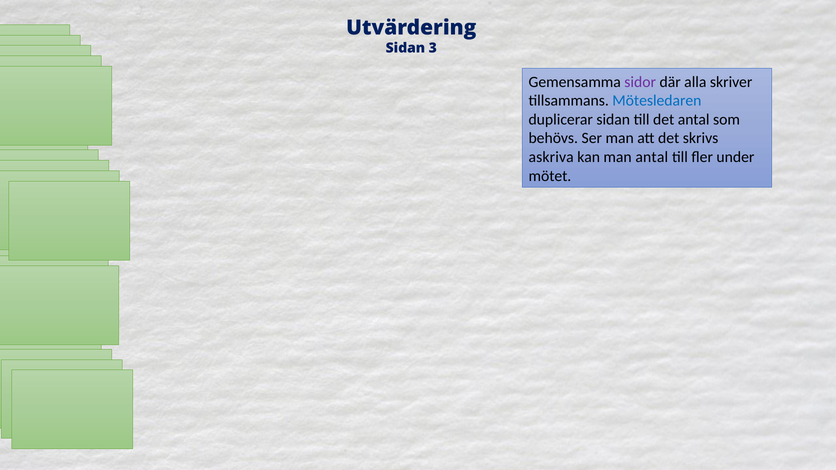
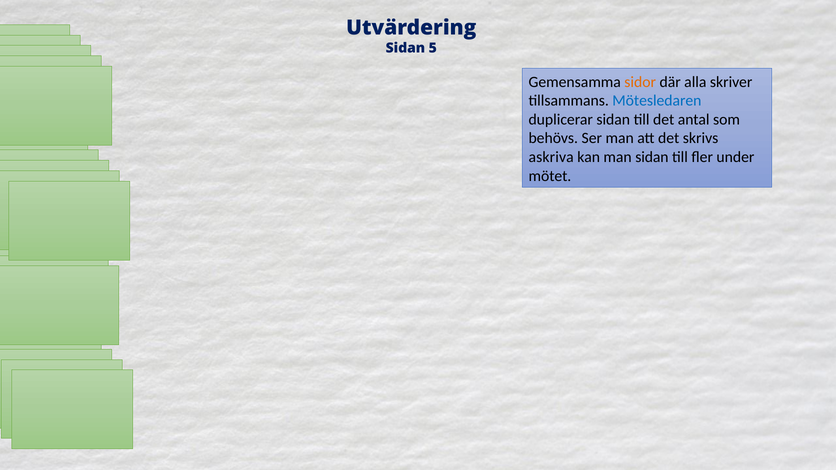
3: 3 -> 5
sidor colour: purple -> orange
man antal: antal -> sidan
